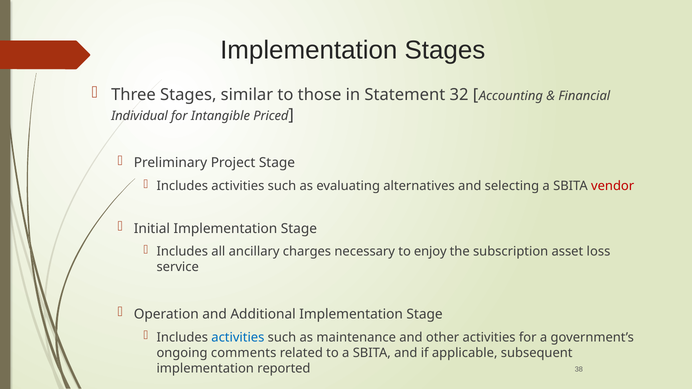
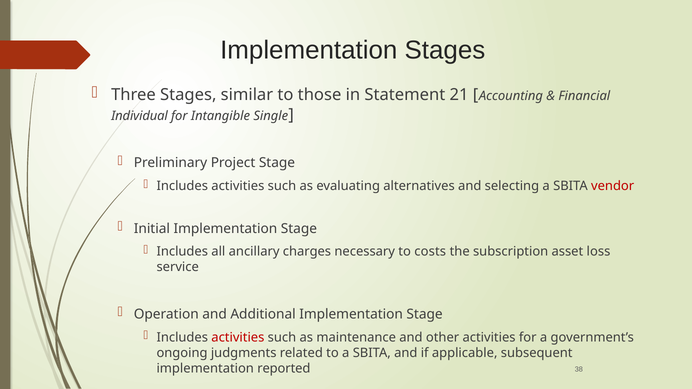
32: 32 -> 21
Priced: Priced -> Single
enjoy: enjoy -> costs
activities at (238, 337) colour: blue -> red
comments: comments -> judgments
